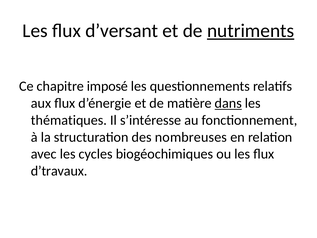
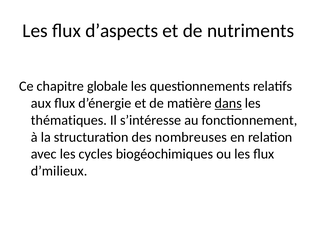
d’versant: d’versant -> d’aspects
nutriments underline: present -> none
imposé: imposé -> globale
d’travaux: d’travaux -> d’milieux
